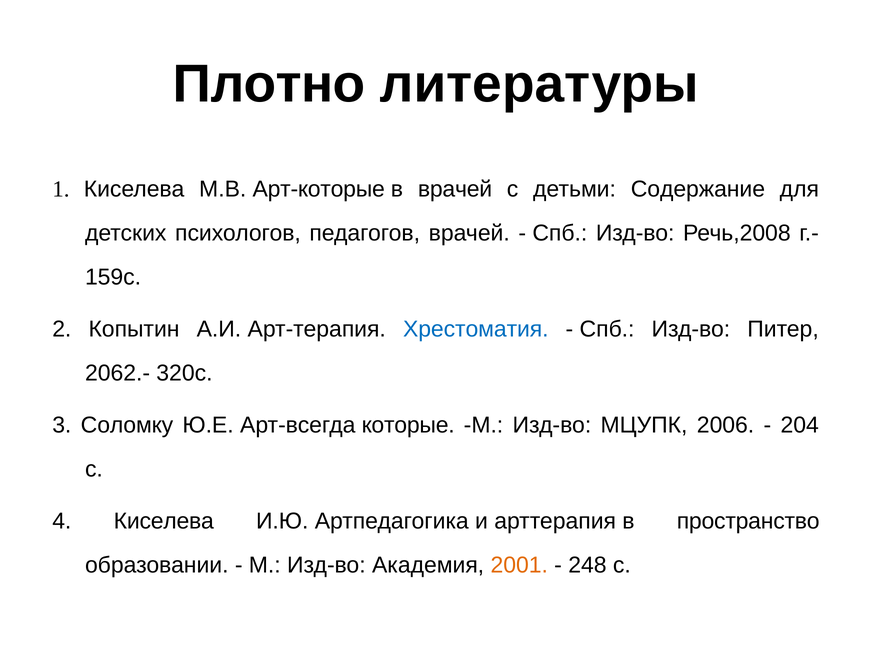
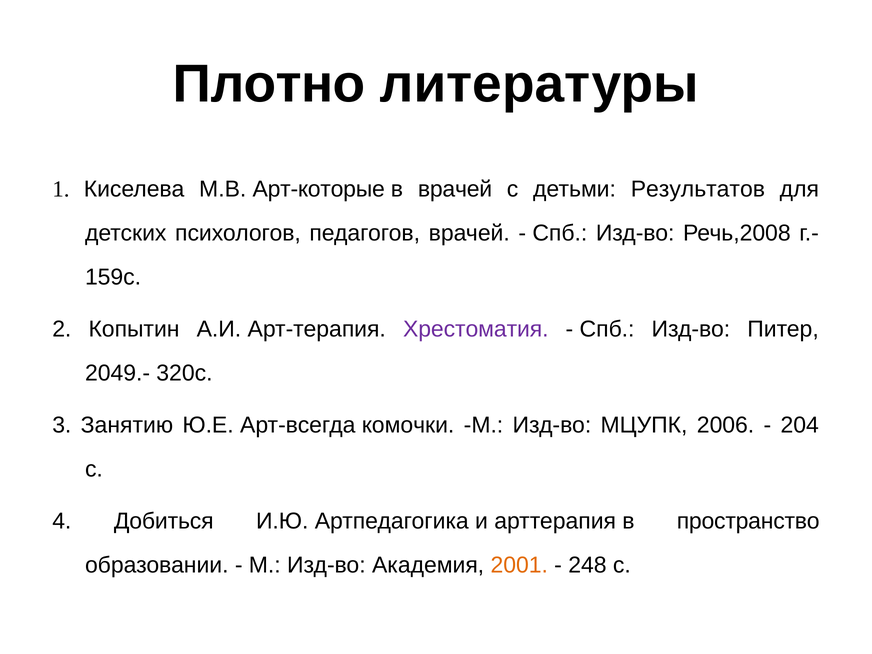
Содержание: Содержание -> Результатов
Хрестоматия colour: blue -> purple
2062.-: 2062.- -> 2049.-
Соломку: Соломку -> Занятию
которые: которые -> комочки
4 Киселева: Киселева -> Добиться
